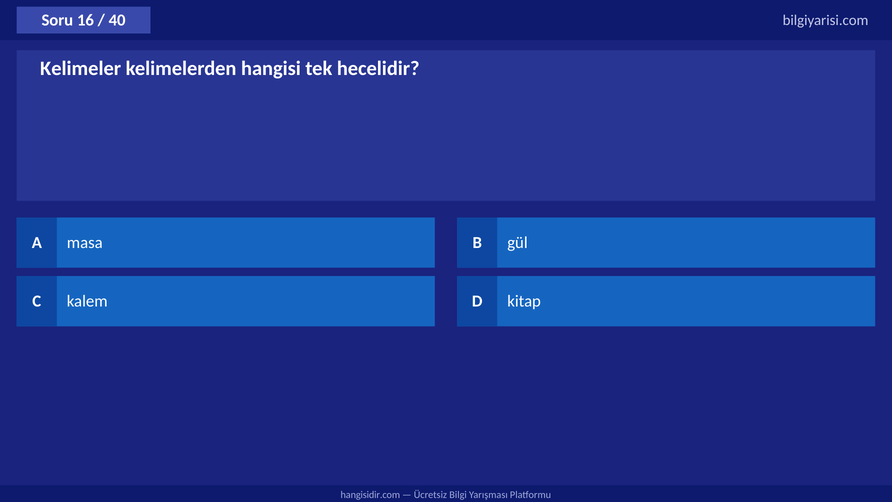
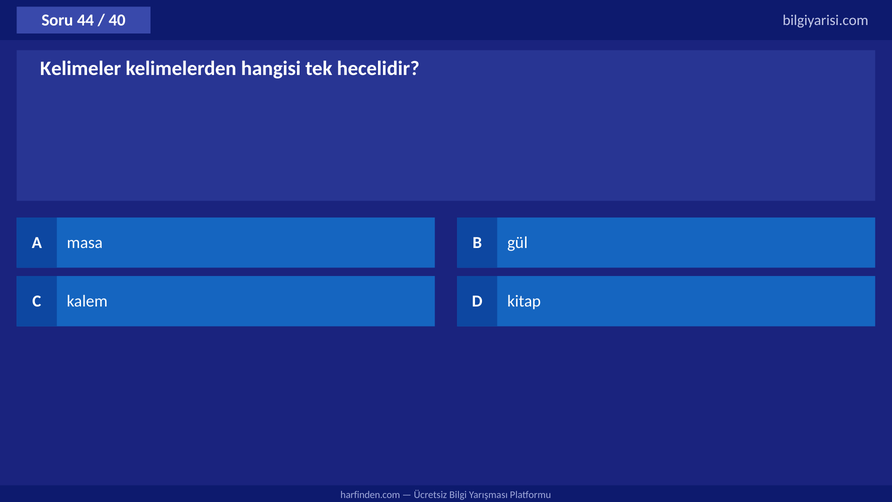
16: 16 -> 44
hangisidir.com: hangisidir.com -> harfinden.com
